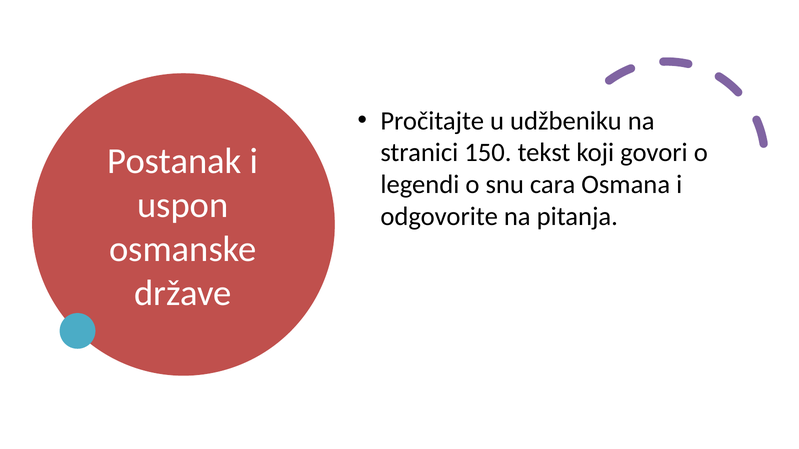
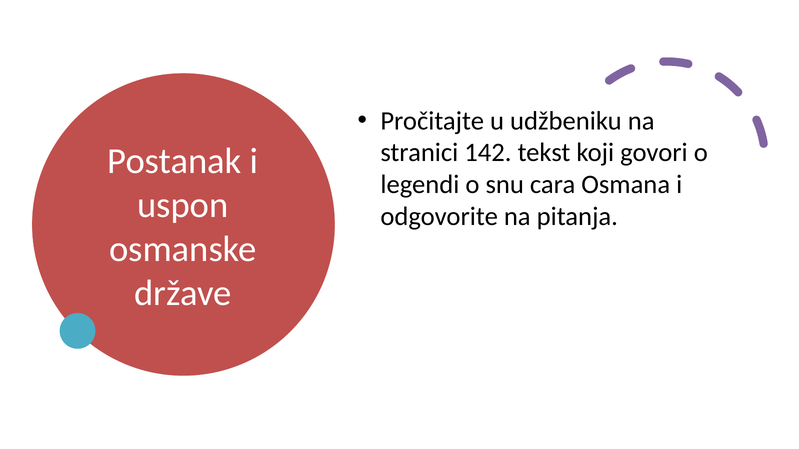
150: 150 -> 142
